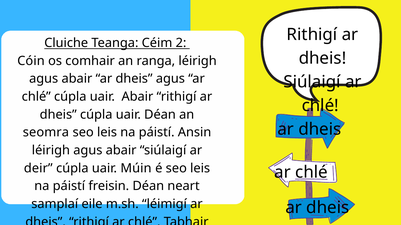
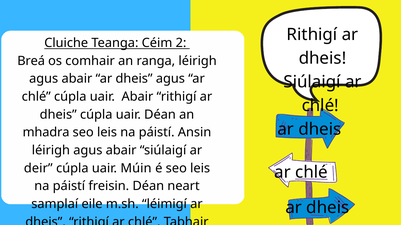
Cóin: Cóin -> Breá
seomra: seomra -> mhadra
